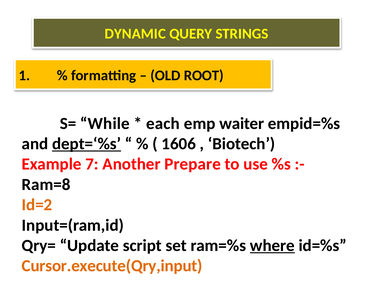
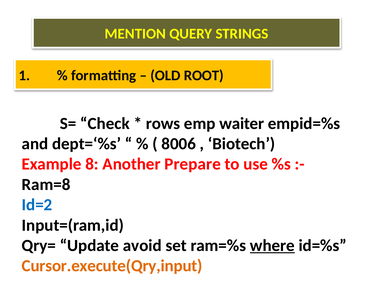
DYNAMIC: DYNAMIC -> MENTION
While: While -> Check
each: each -> rows
dept=‘%s underline: present -> none
1606: 1606 -> 8006
7: 7 -> 8
Id=2 colour: orange -> blue
script: script -> avoid
